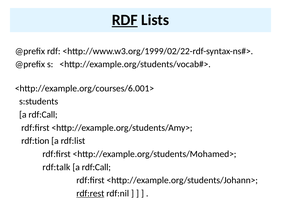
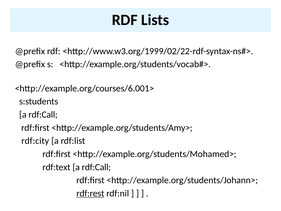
RDF at (125, 20) underline: present -> none
rdf:tion: rdf:tion -> rdf:city
rdf:talk: rdf:talk -> rdf:text
